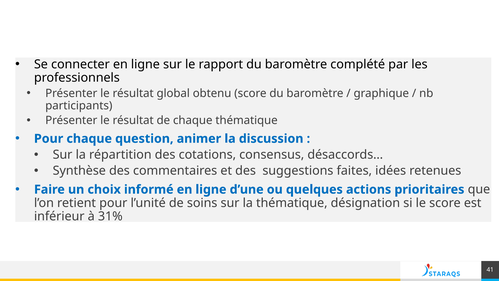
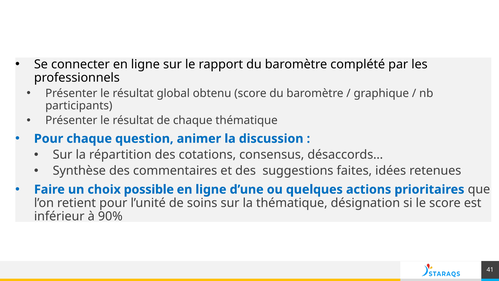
informé: informé -> possible
31%: 31% -> 90%
